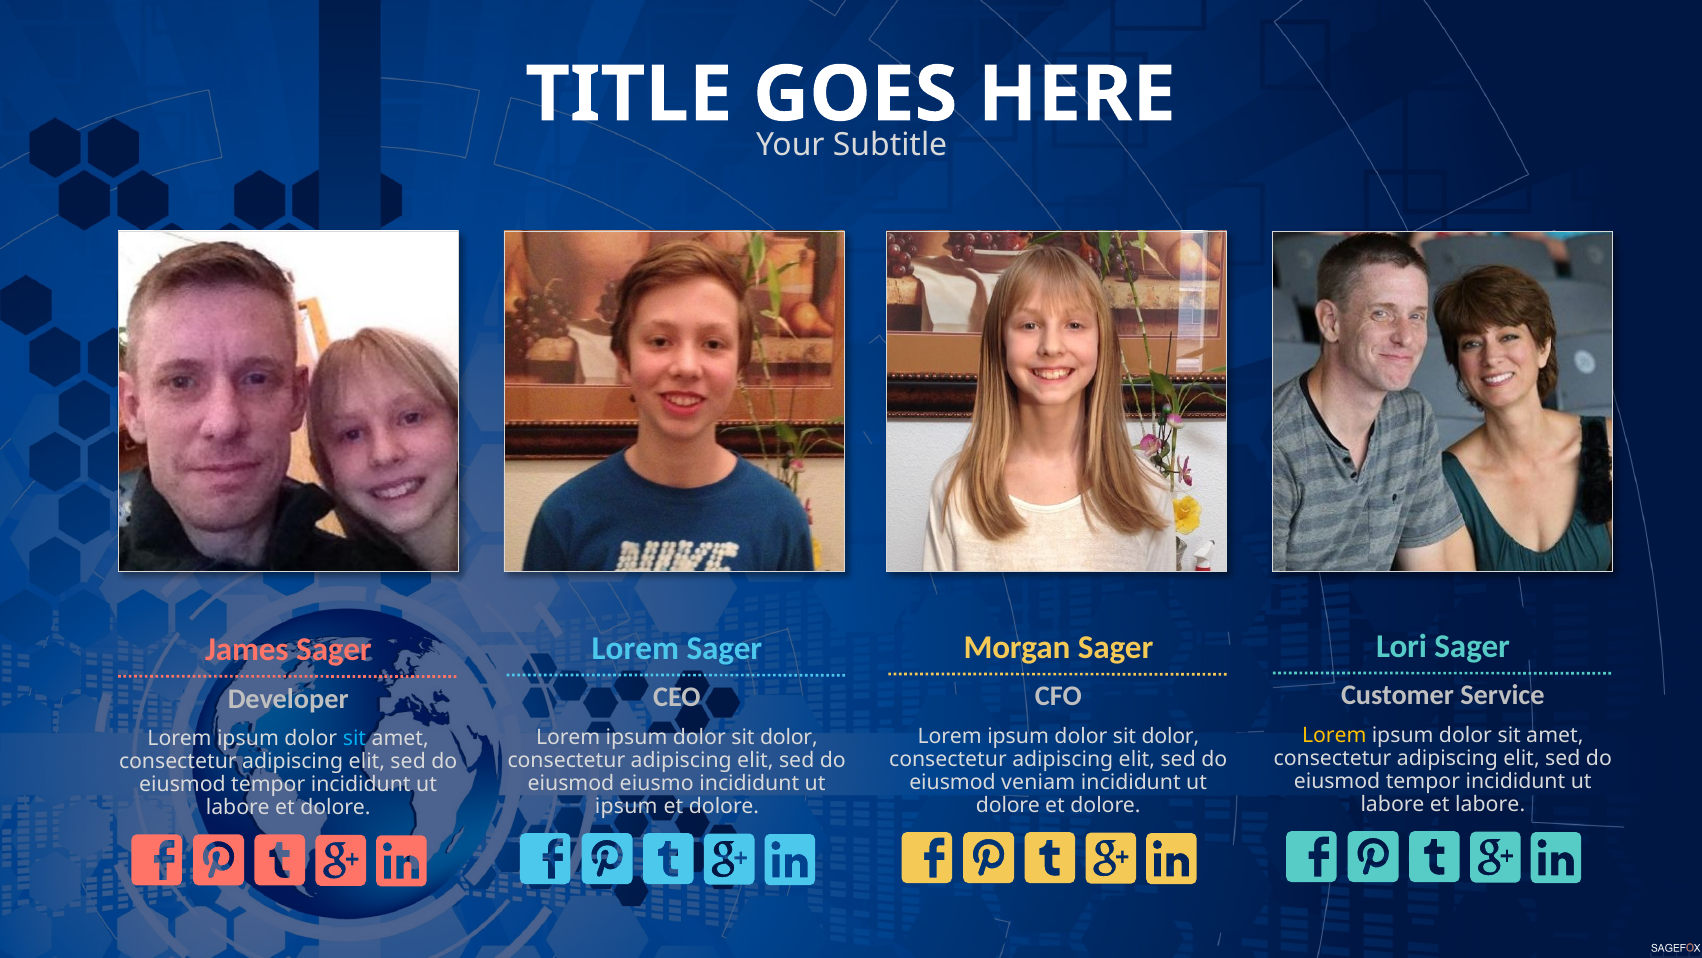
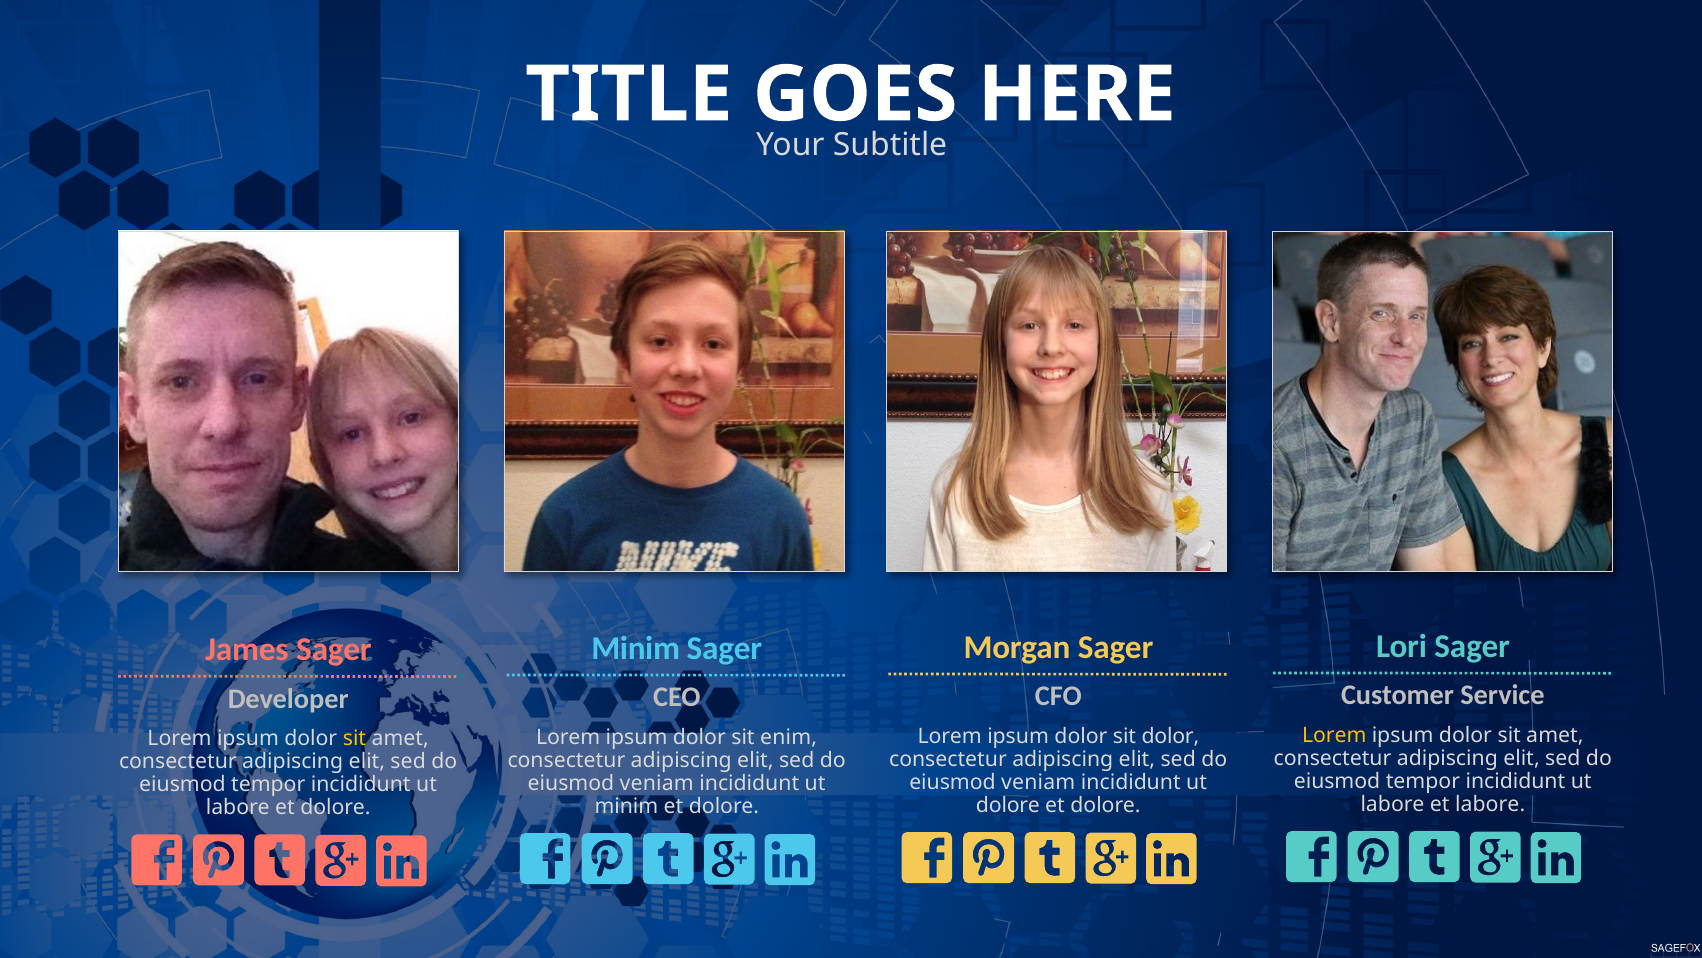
Lorem at (635, 648): Lorem -> Minim
dolor at (789, 737): dolor -> enim
sit at (355, 738) colour: light blue -> yellow
eiusmo at (657, 783): eiusmo -> veniam
ipsum at (626, 806): ipsum -> minim
